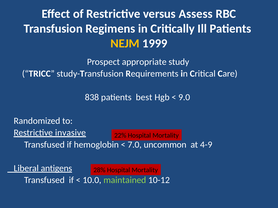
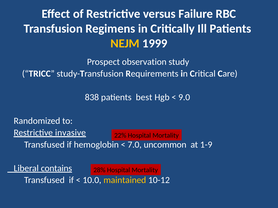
Assess: Assess -> Failure
appropriate: appropriate -> observation
4-9: 4-9 -> 1-9
antigens: antigens -> contains
maintained colour: light green -> yellow
